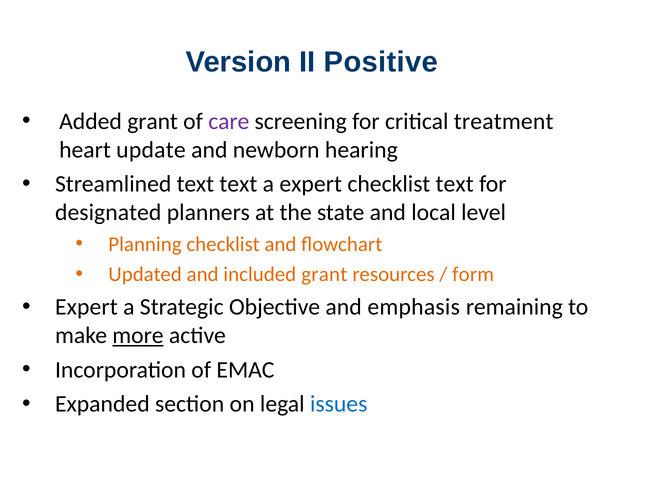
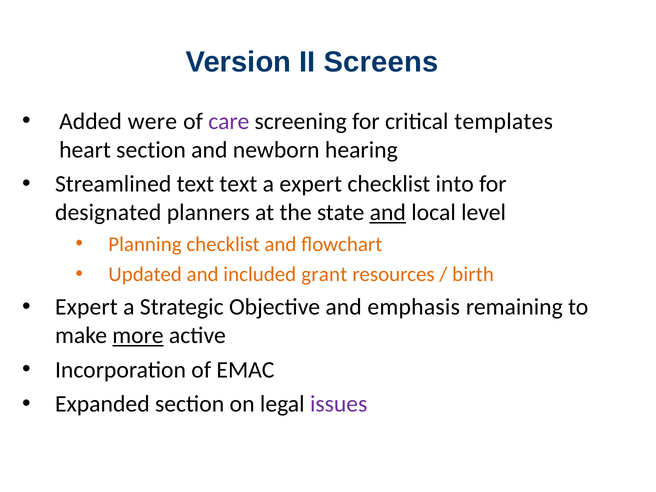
Positive: Positive -> Screens
Added grant: grant -> were
treatment: treatment -> templates
heart update: update -> section
checklist text: text -> into
and at (388, 212) underline: none -> present
form: form -> birth
issues colour: blue -> purple
